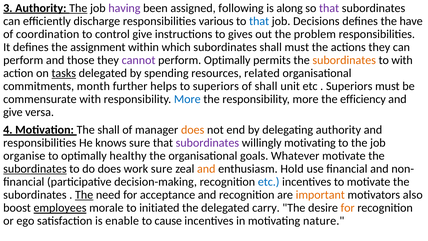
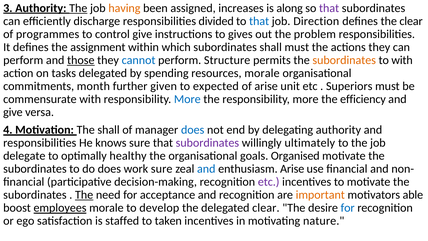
having colour: purple -> orange
following: following -> increases
various: various -> divided
Decisions: Decisions -> Direction
the have: have -> clear
coordination: coordination -> programmes
those underline: none -> present
cannot colour: purple -> blue
perform Optimally: Optimally -> Structure
tasks underline: present -> none
resources related: related -> morale
helps: helps -> given
to superiors: superiors -> expected
of shall: shall -> arise
does at (193, 130) colour: orange -> blue
willingly motivating: motivating -> ultimately
organise: organise -> delegate
Whatever: Whatever -> Organised
subordinates at (35, 169) underline: present -> none
and at (206, 169) colour: orange -> blue
enthusiasm Hold: Hold -> Arise
etc at (269, 182) colour: blue -> purple
also: also -> able
initiated: initiated -> develop
delegated carry: carry -> clear
for at (348, 208) colour: orange -> blue
enable: enable -> staffed
cause: cause -> taken
